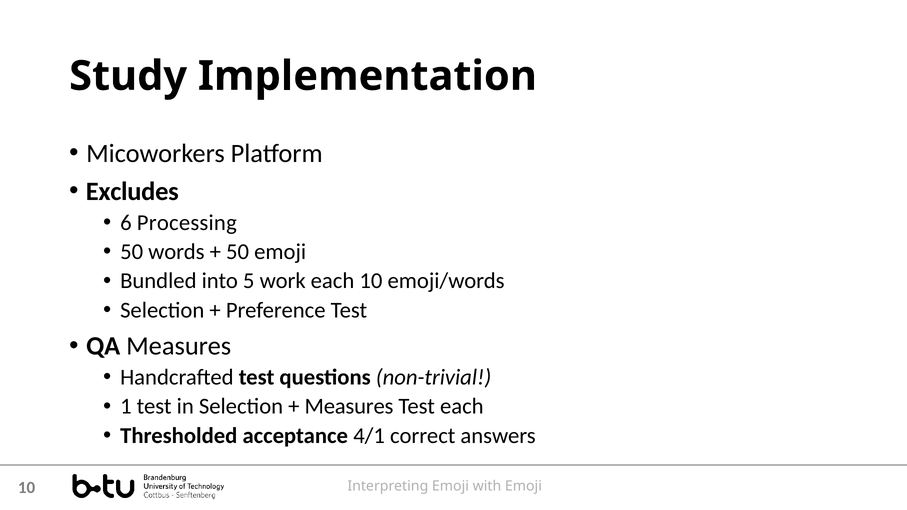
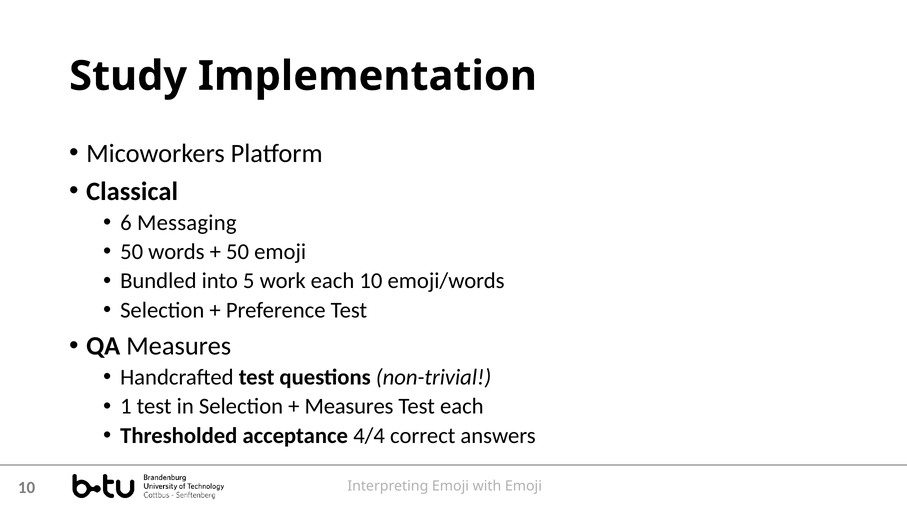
Excludes: Excludes -> Classical
Processing: Processing -> Messaging
4/1: 4/1 -> 4/4
